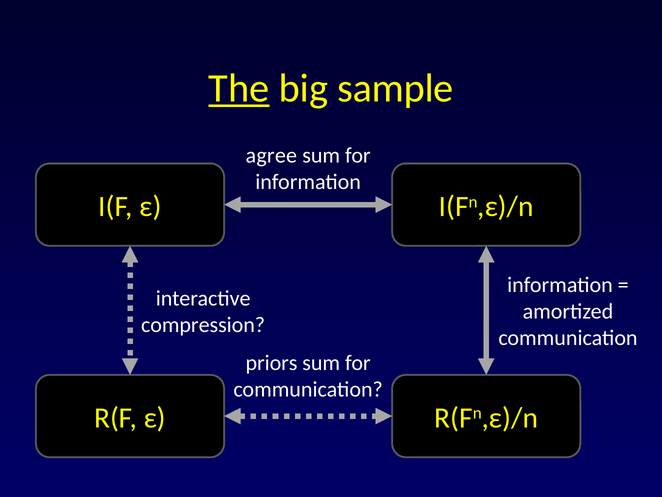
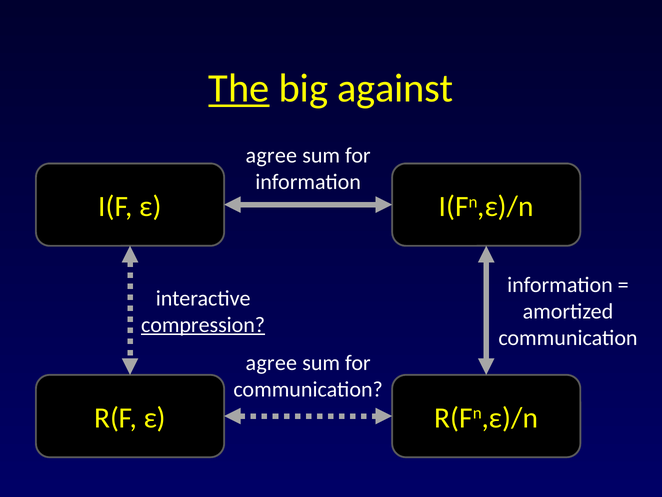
sample: sample -> against
compression underline: none -> present
priors at (271, 362): priors -> agree
